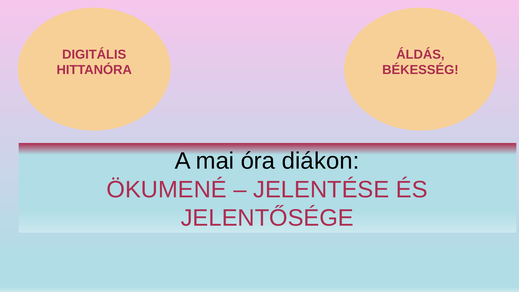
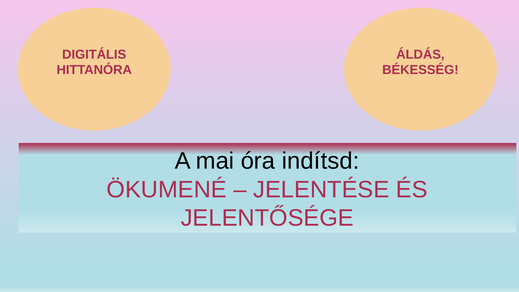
diákon: diákon -> indítsd
